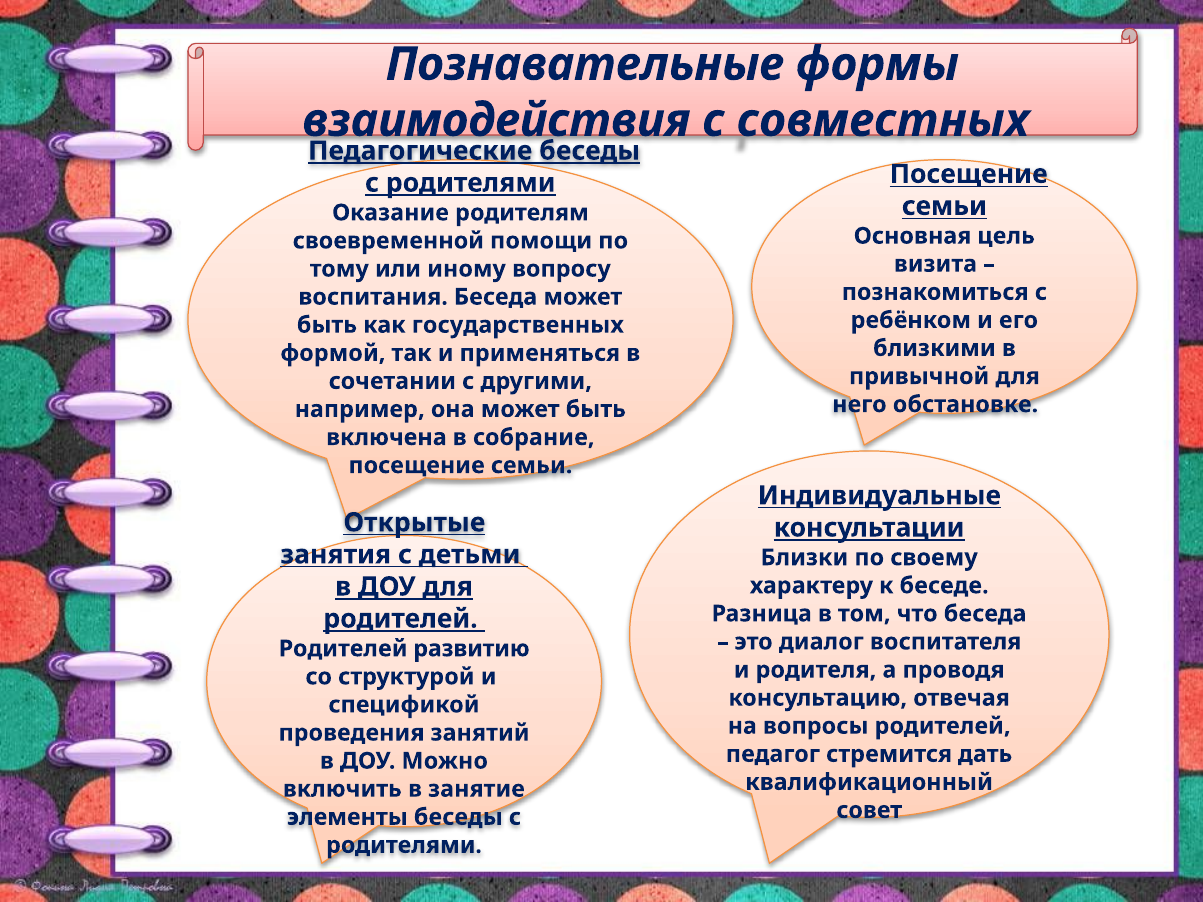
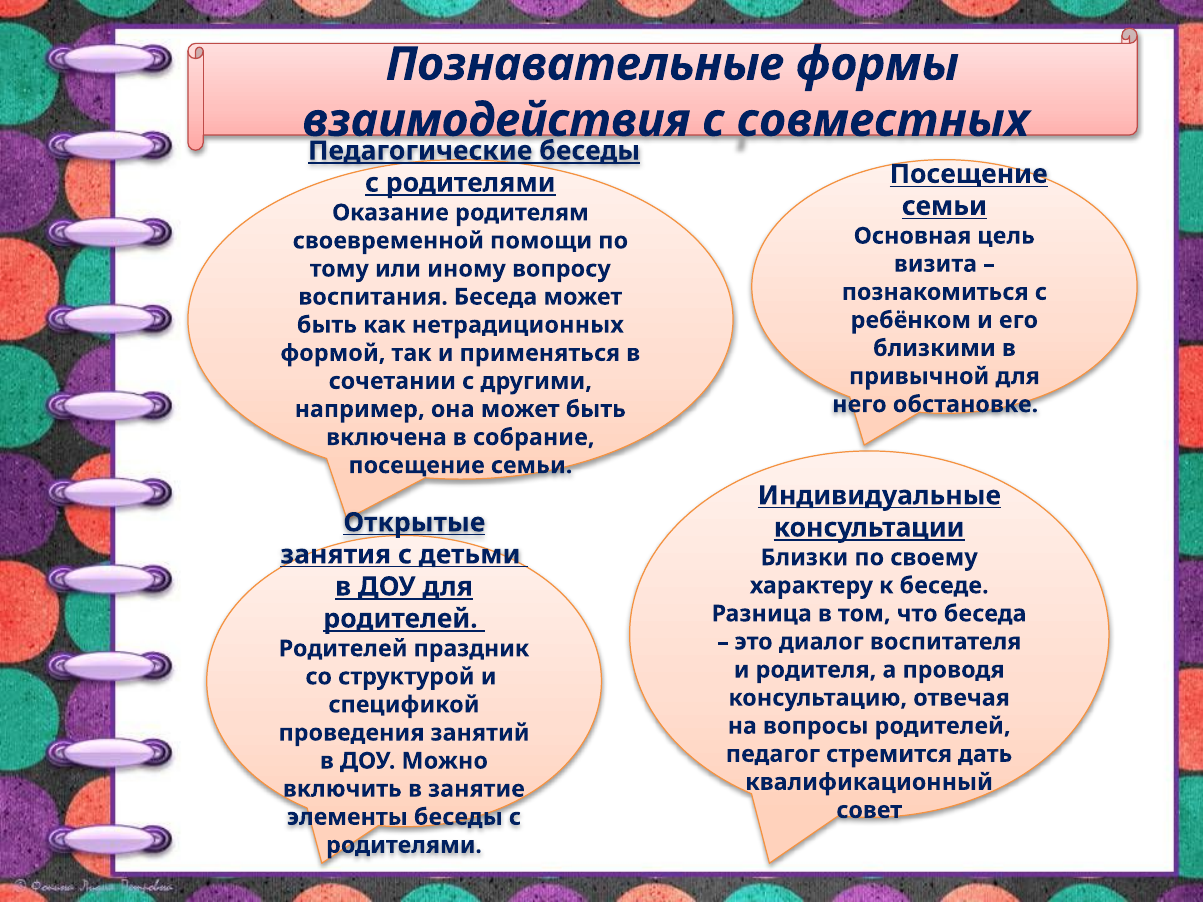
государственных: государственных -> нетрадиционных
развитию: развитию -> праздник
